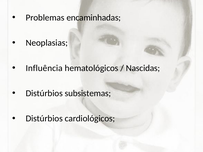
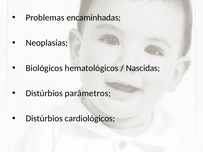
Influência: Influência -> Biológicos
subsistemas: subsistemas -> parâmetros
